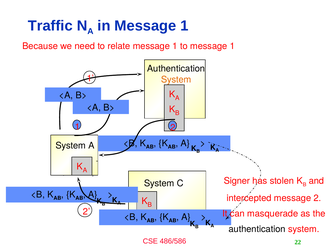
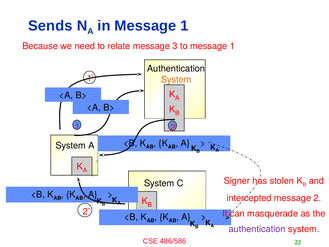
Traffic: Traffic -> Sends
relate message 1: 1 -> 3
authentication at (257, 229) colour: black -> purple
